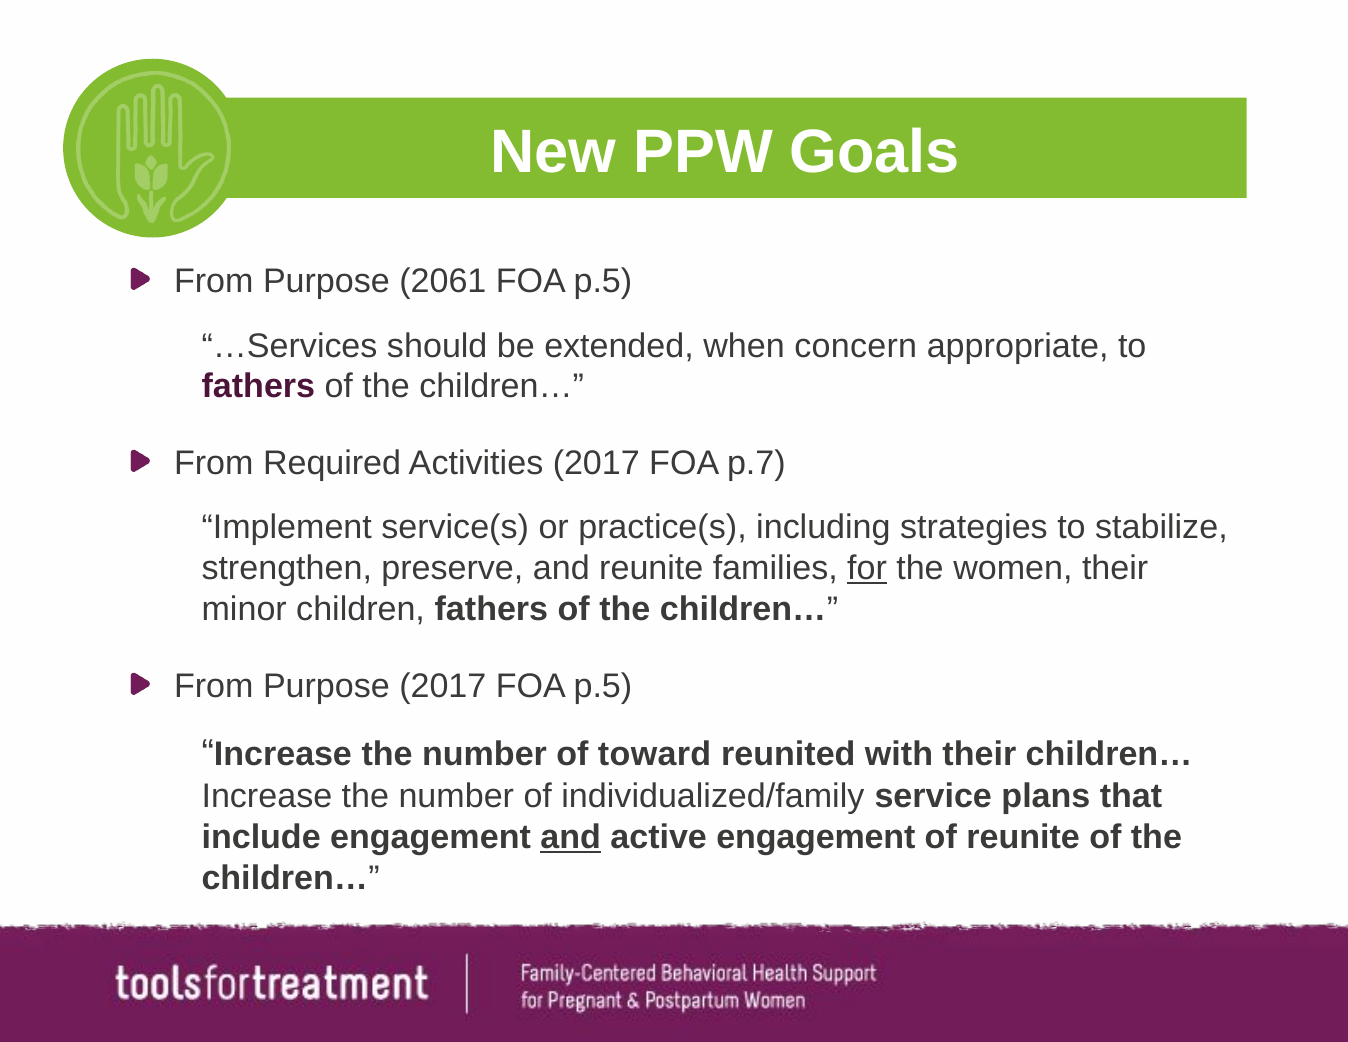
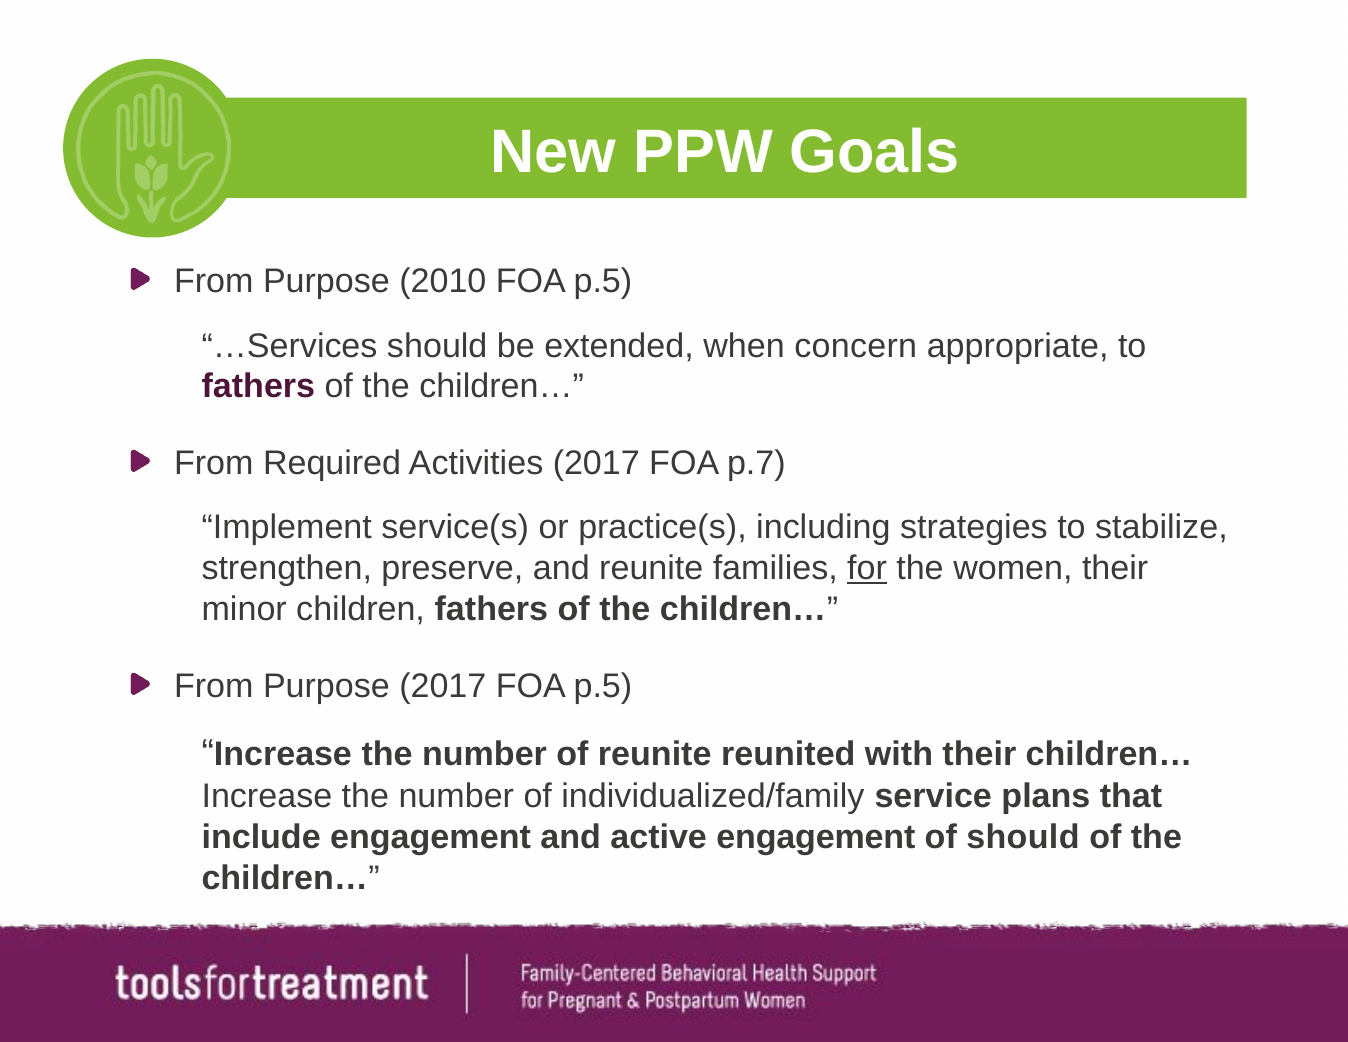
2061: 2061 -> 2010
of toward: toward -> reunite
and at (571, 837) underline: present -> none
of reunite: reunite -> should
